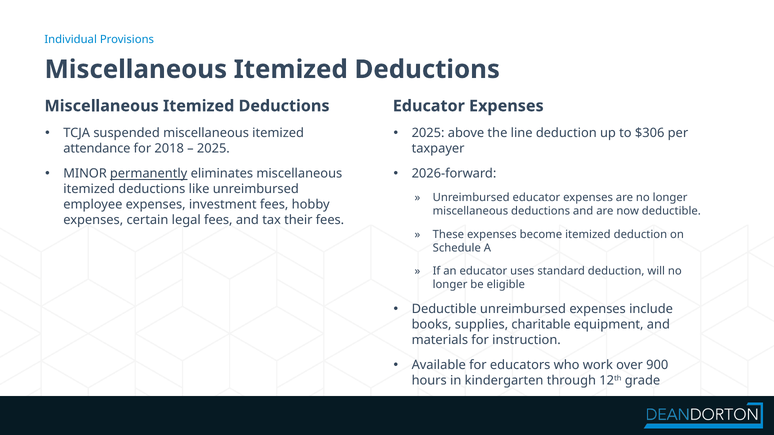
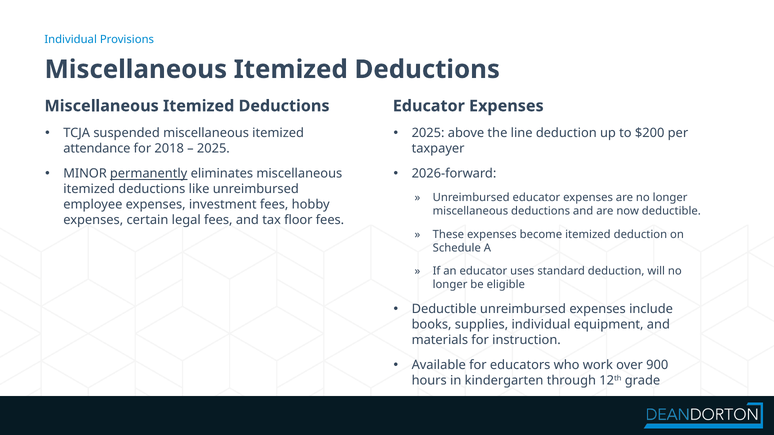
$306: $306 -> $200
their: their -> floor
supplies charitable: charitable -> individual
